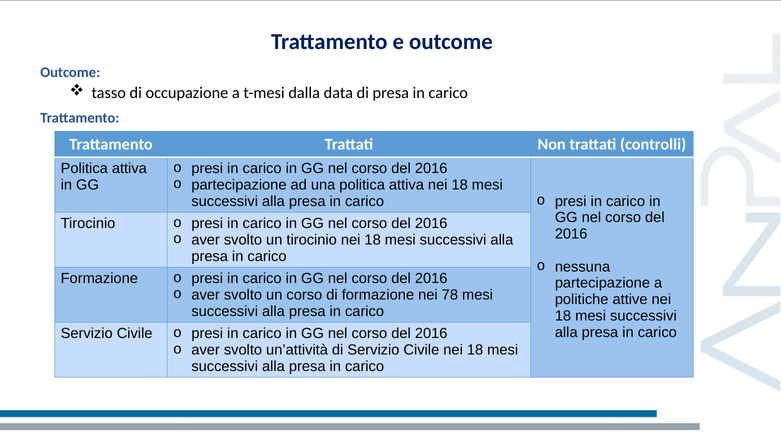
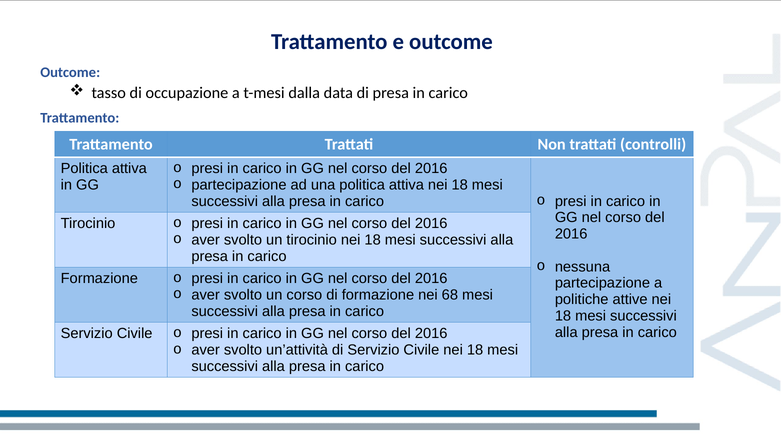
78: 78 -> 68
